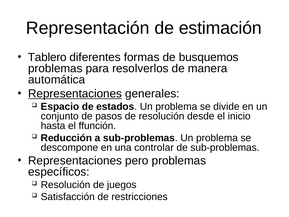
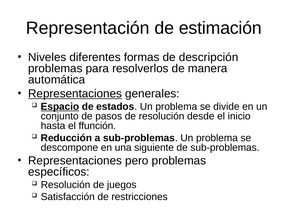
Tablero: Tablero -> Niveles
busquemos: busquemos -> descripción
Espacio underline: none -> present
controlar: controlar -> siguiente
